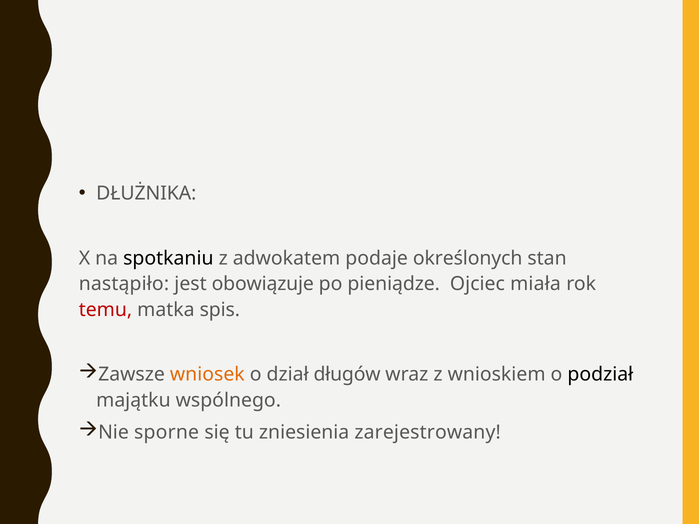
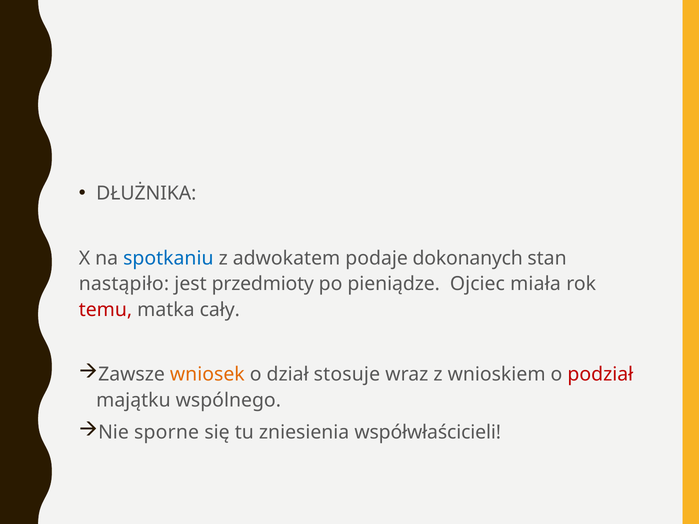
spotkaniu colour: black -> blue
określonych: określonych -> dokonanych
obowiązuje: obowiązuje -> przedmioty
spis: spis -> cały
długów: długów -> stosuje
podział colour: black -> red
zarejestrowany: zarejestrowany -> współwłaścicieli
